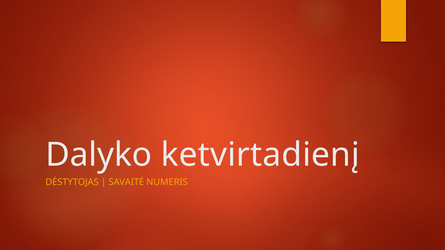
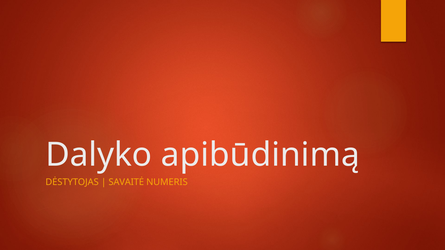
ketvirtadienį: ketvirtadienį -> apibūdinimą
